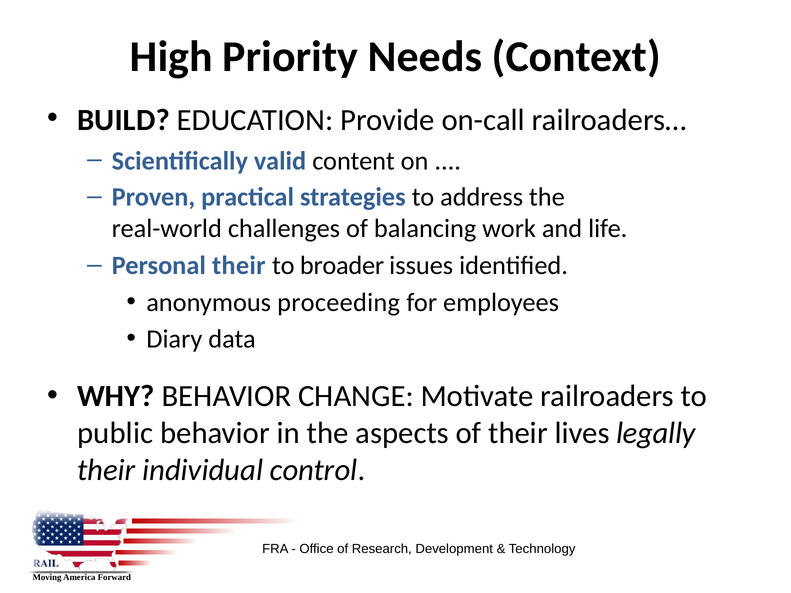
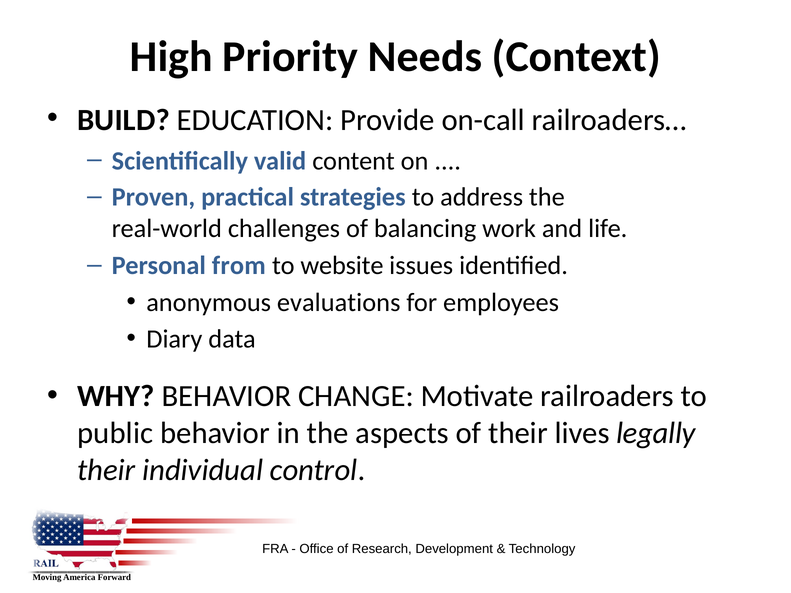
Personal their: their -> from
broader: broader -> website
proceeding: proceeding -> evaluations
